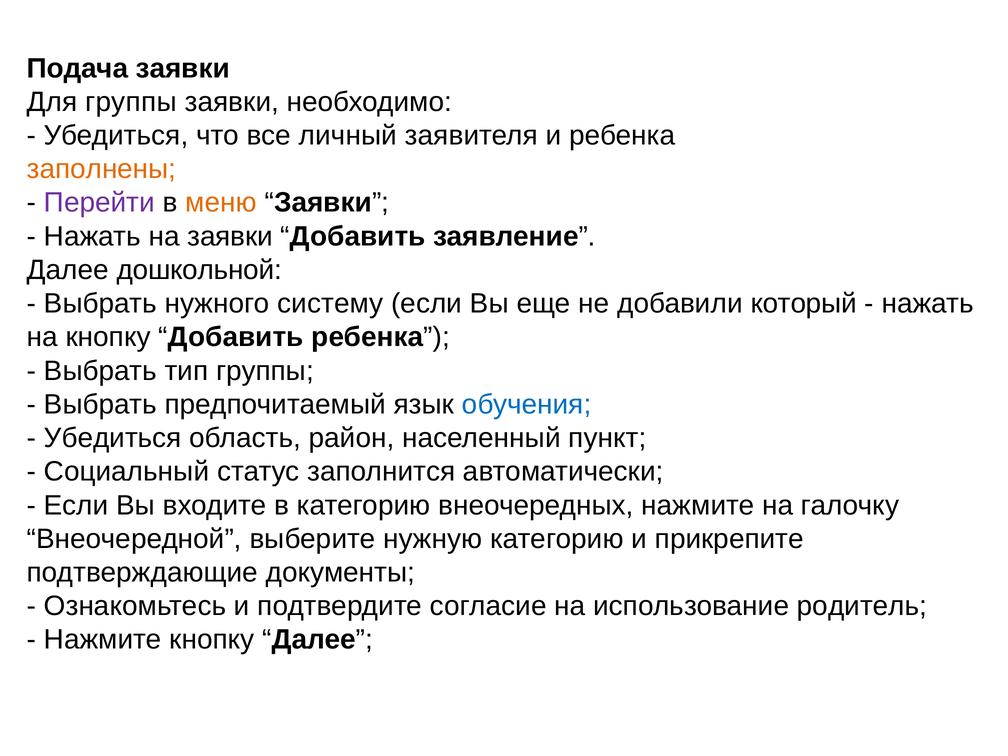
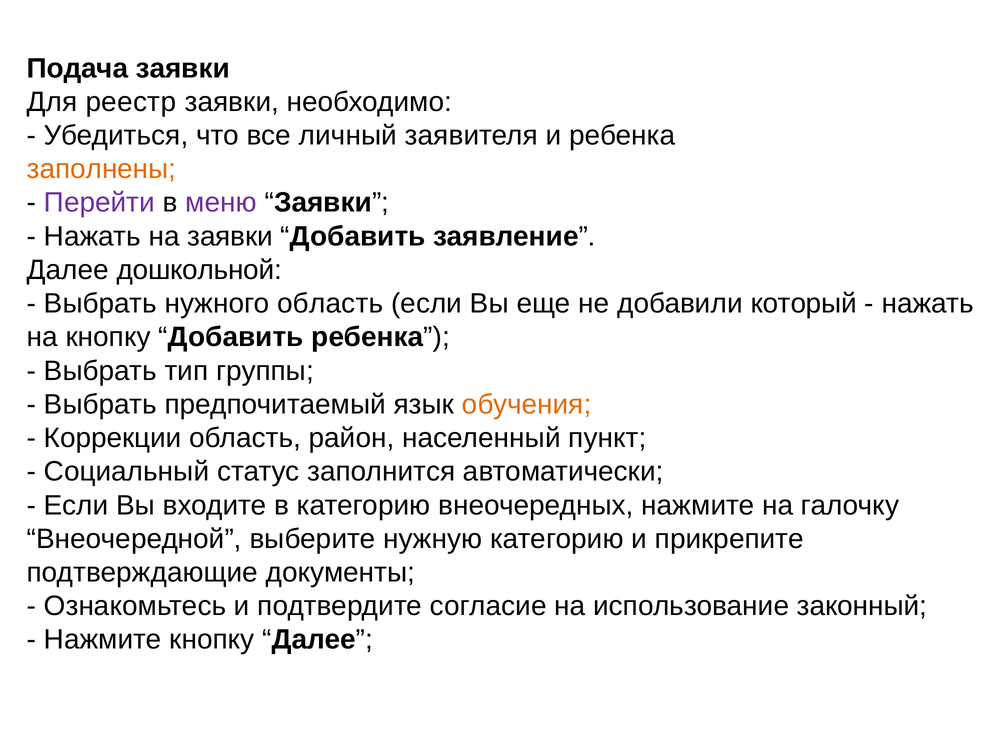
Для группы: группы -> реестр
меню colour: orange -> purple
нужного систему: систему -> область
обучения colour: blue -> orange
Убедиться at (113, 438): Убедиться -> Коррекции
родитель: родитель -> законный
